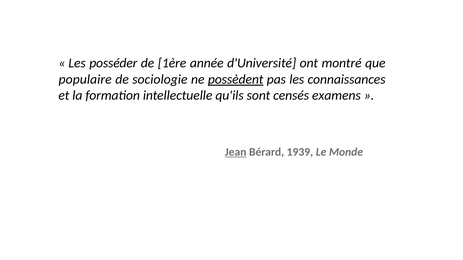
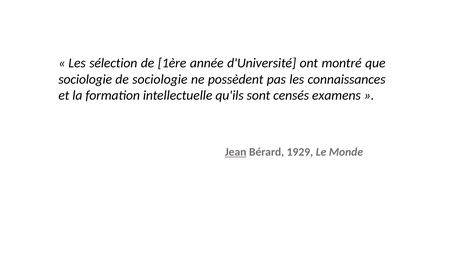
posséder: posséder -> sélection
populaire at (85, 79): populaire -> sociologie
possèdent underline: present -> none
1939: 1939 -> 1929
